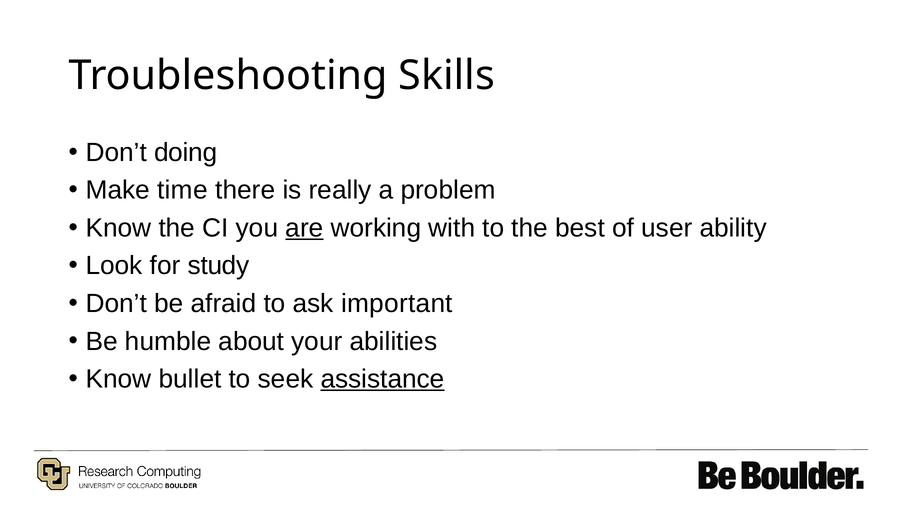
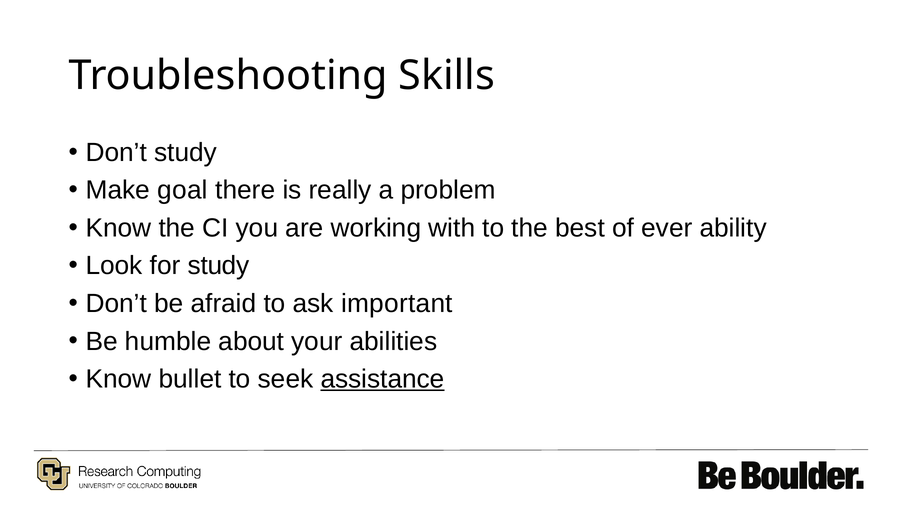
Don’t doing: doing -> study
time: time -> goal
are underline: present -> none
user: user -> ever
